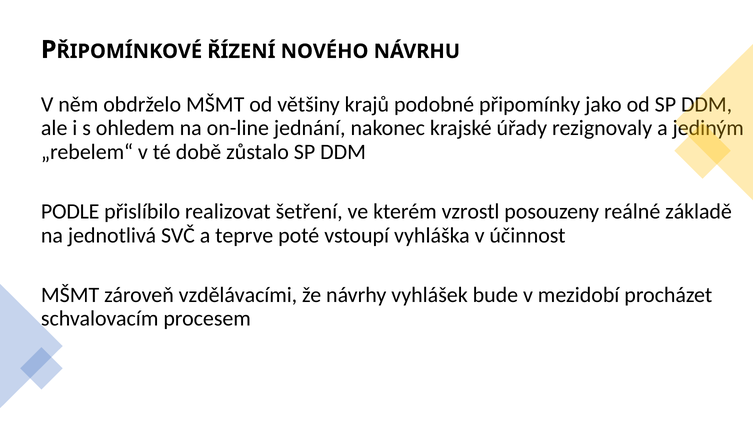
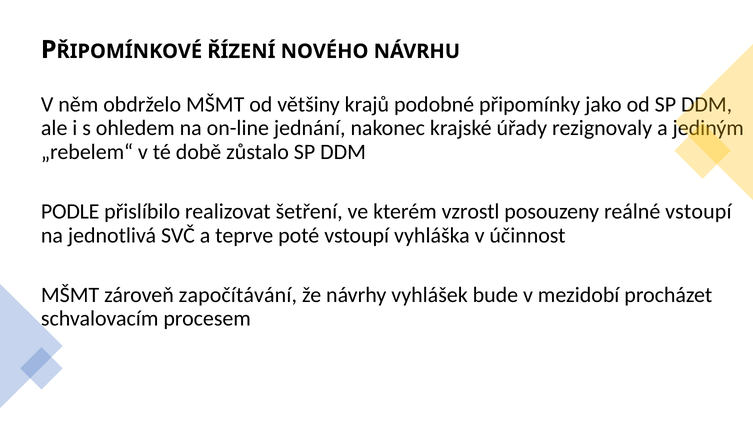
reálné základě: základě -> vstoupí
vzdělávacími: vzdělávacími -> započítávání
